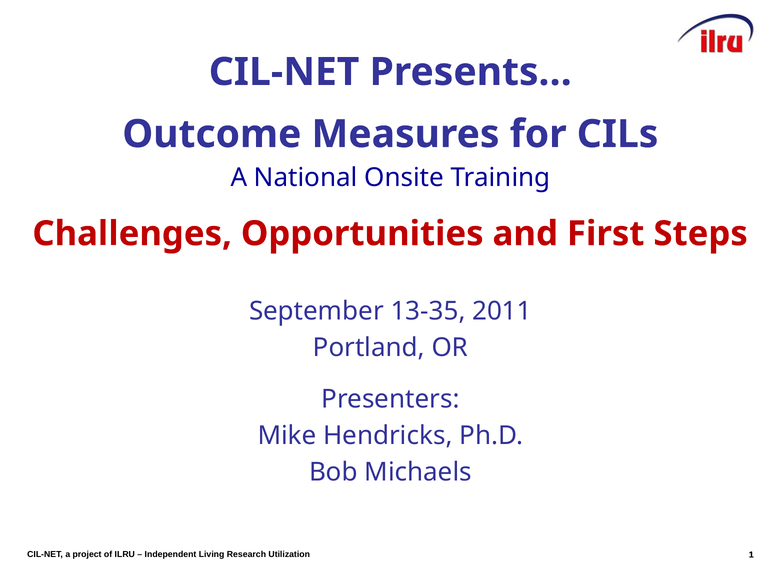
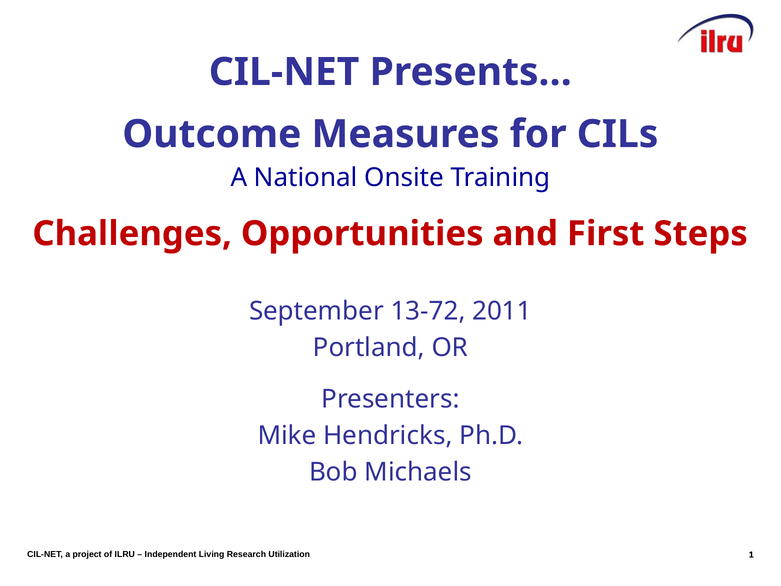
13-35: 13-35 -> 13-72
